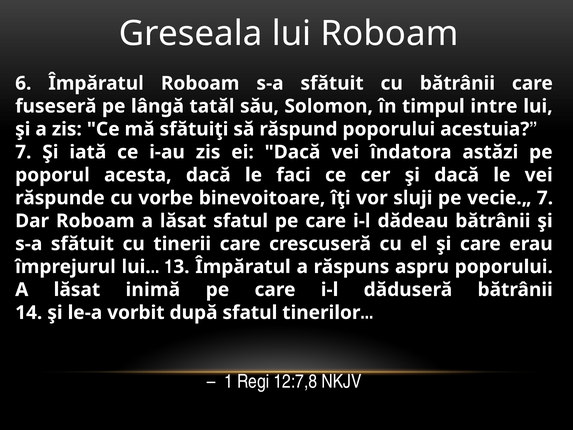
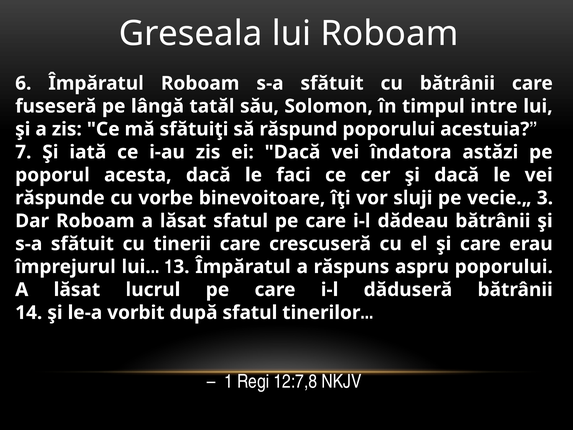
vecie.„ 7: 7 -> 3
inimă: inimă -> lucrul
